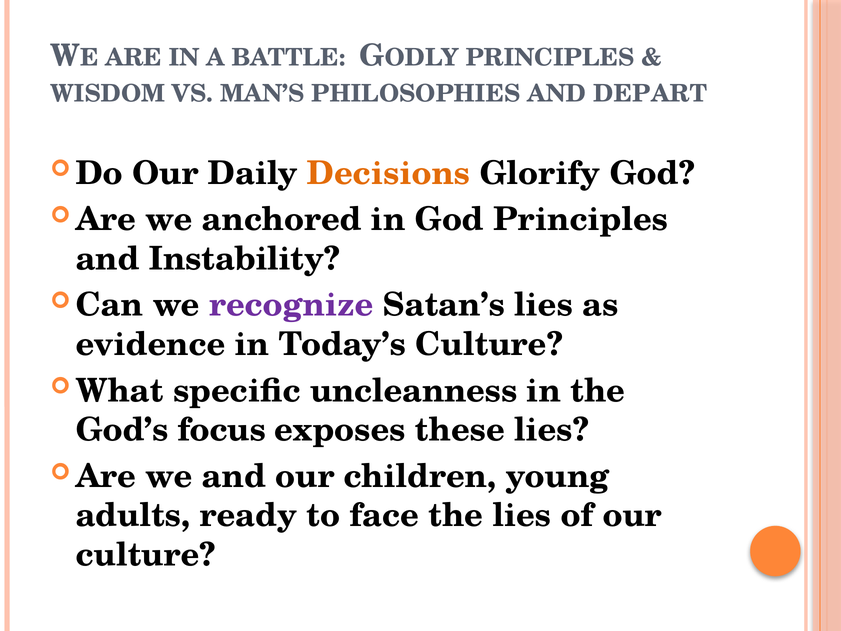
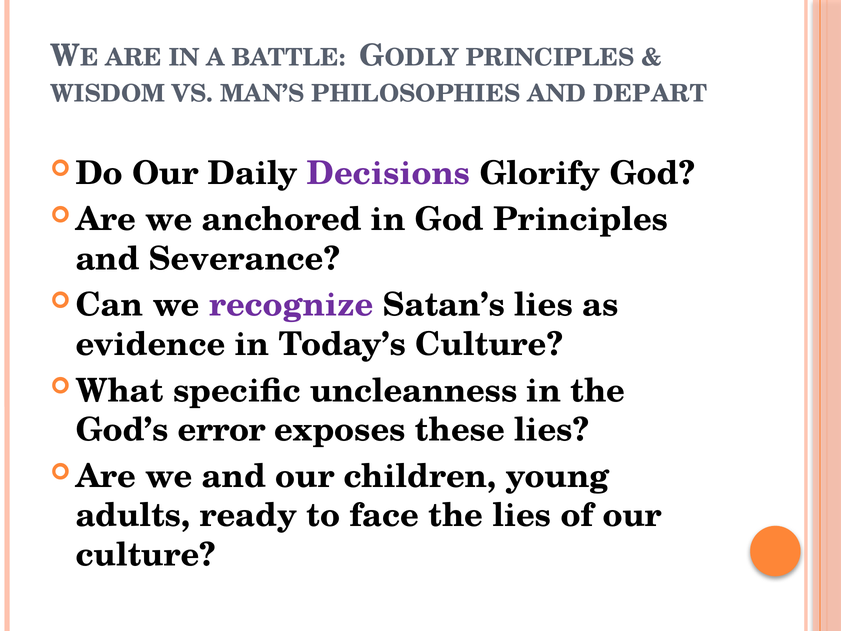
Decisions colour: orange -> purple
Instability: Instability -> Severance
focus: focus -> error
